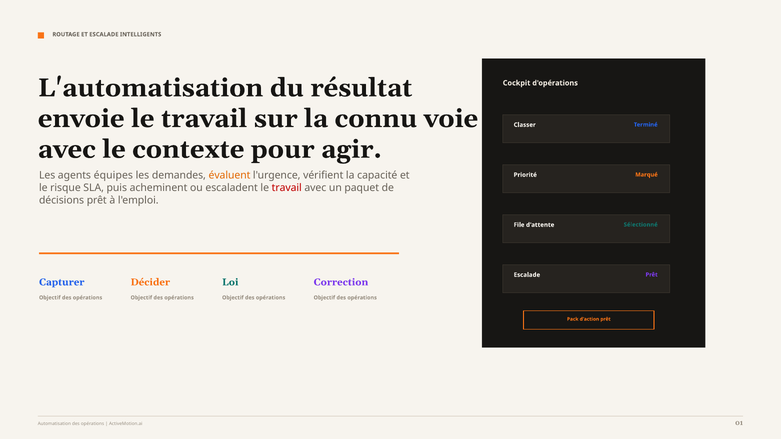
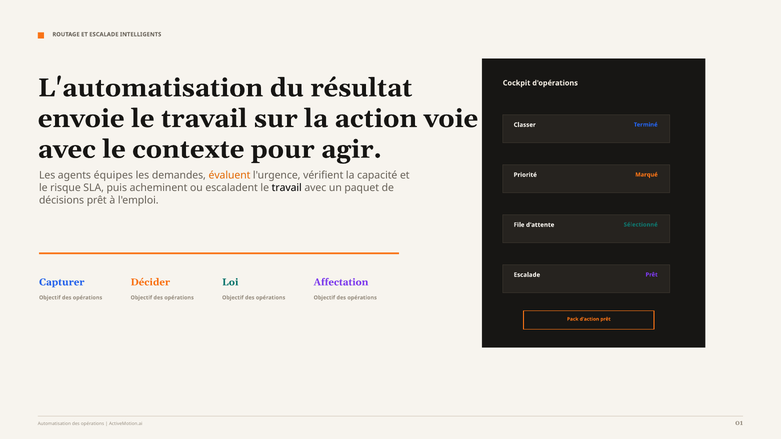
connu: connu -> action
travail at (287, 188) colour: red -> black
Correction: Correction -> Affectation
